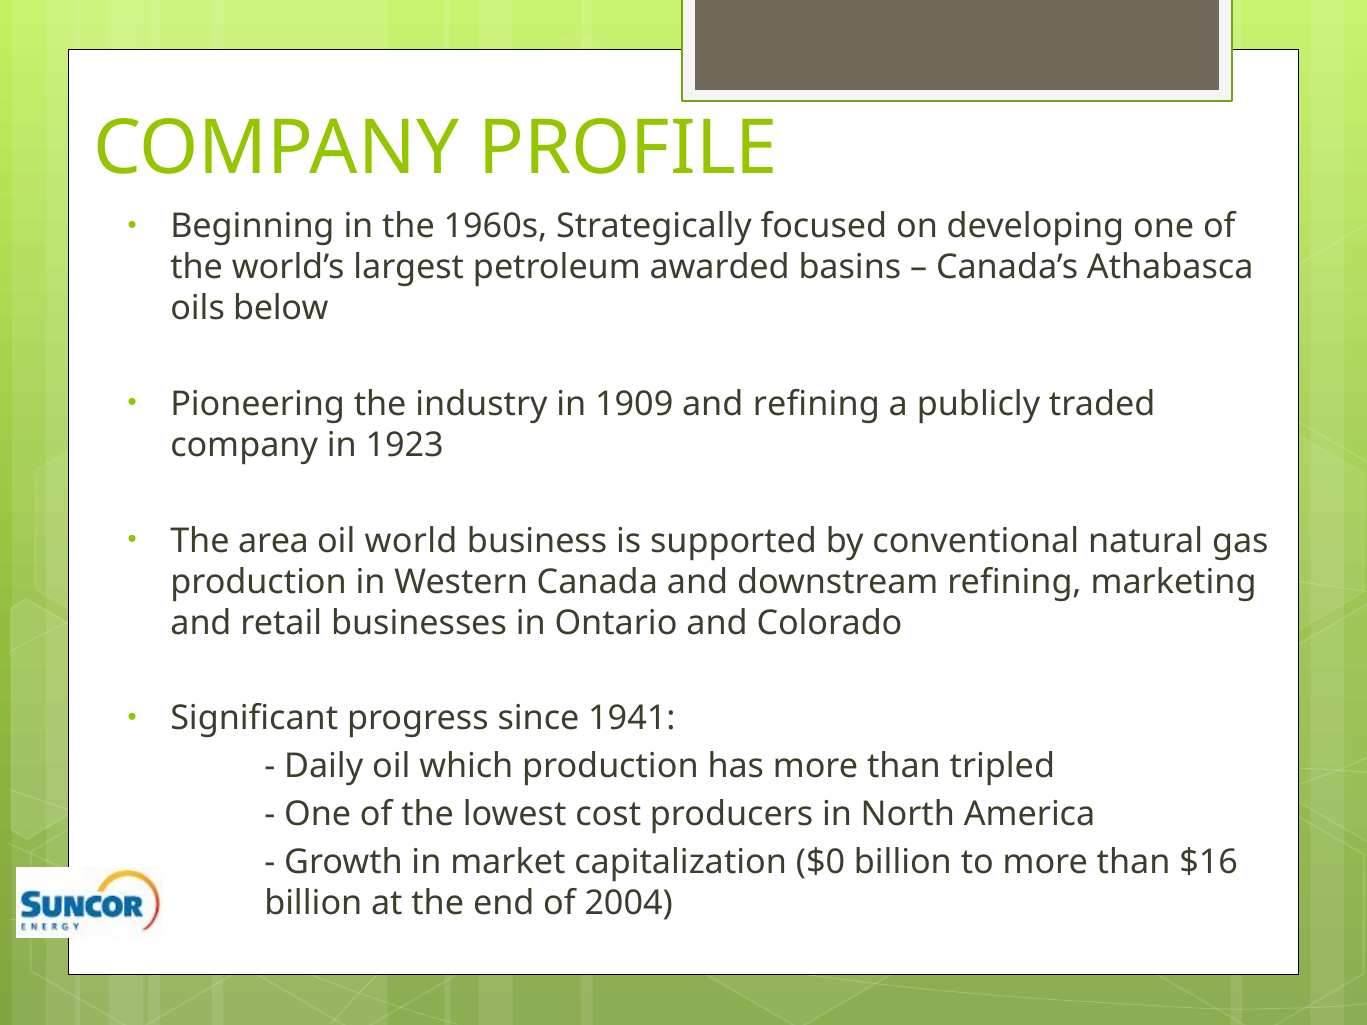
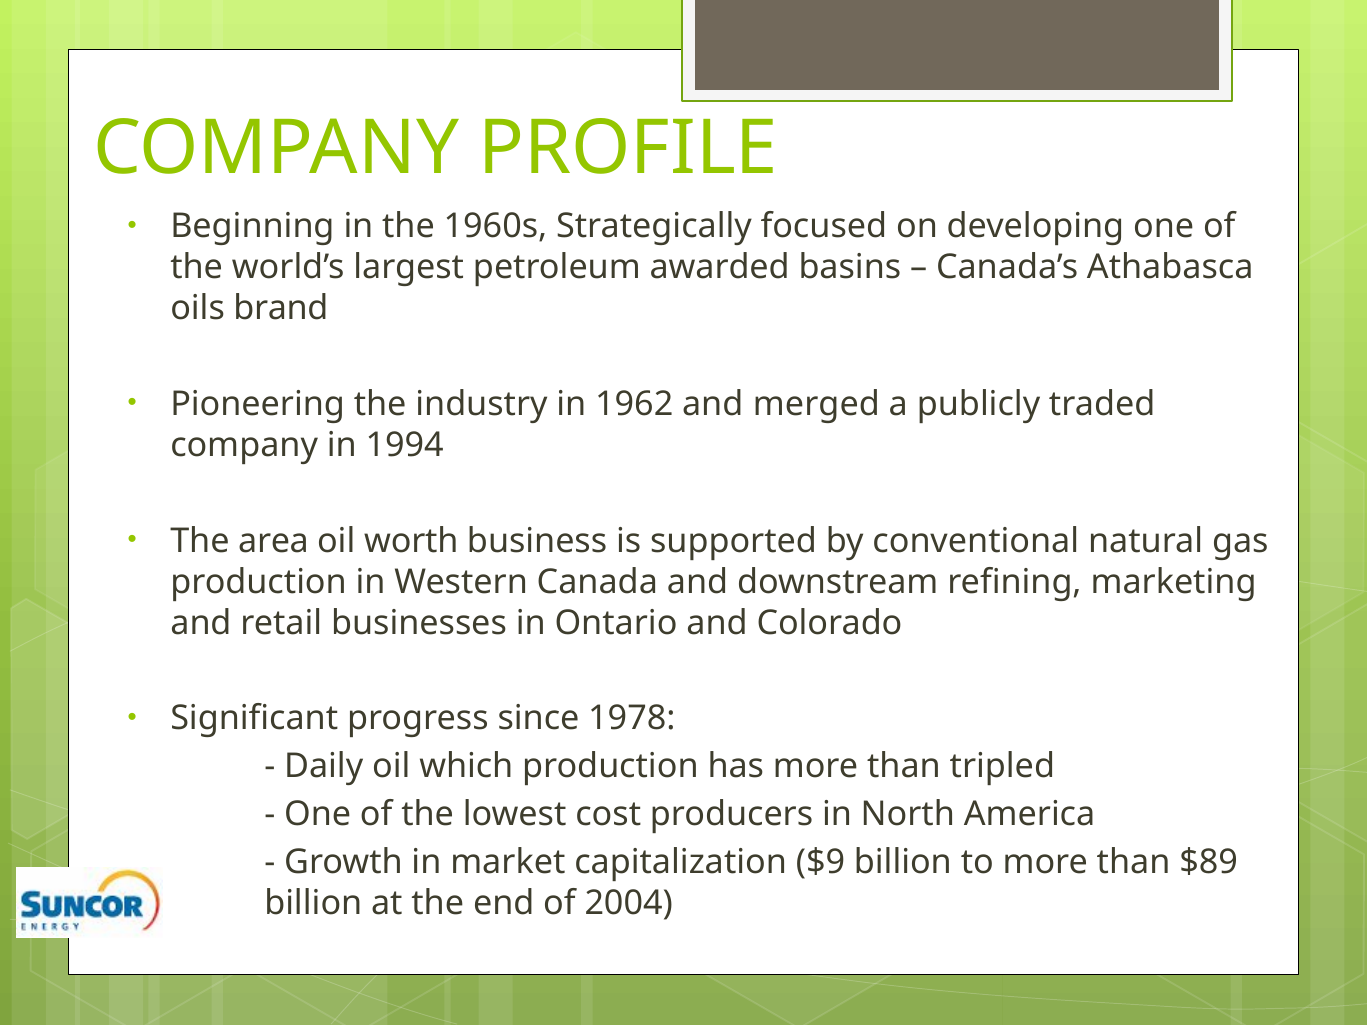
below: below -> brand
1909: 1909 -> 1962
and refining: refining -> merged
1923: 1923 -> 1994
world: world -> worth
1941: 1941 -> 1978
$0: $0 -> $9
$16: $16 -> $89
